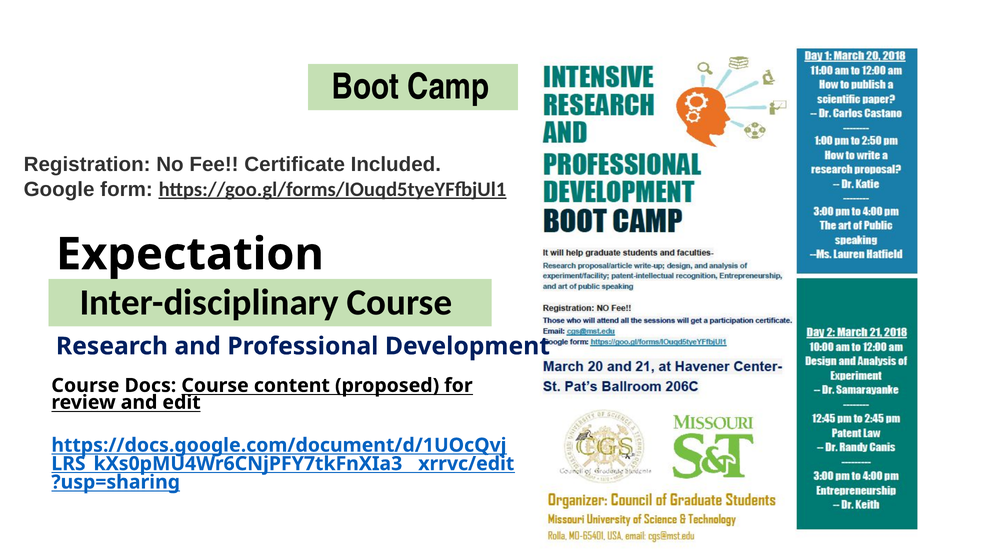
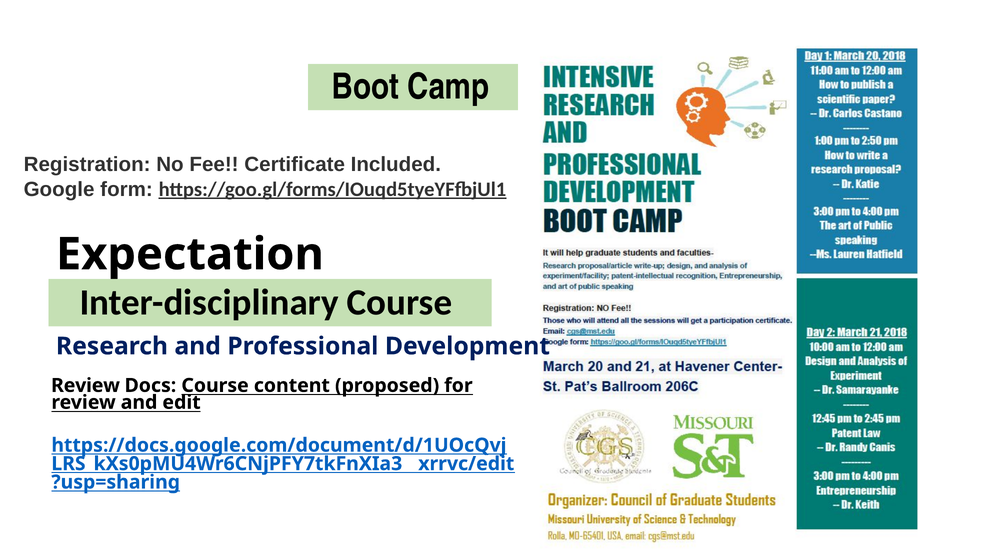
Course at (85, 386): Course -> Review
